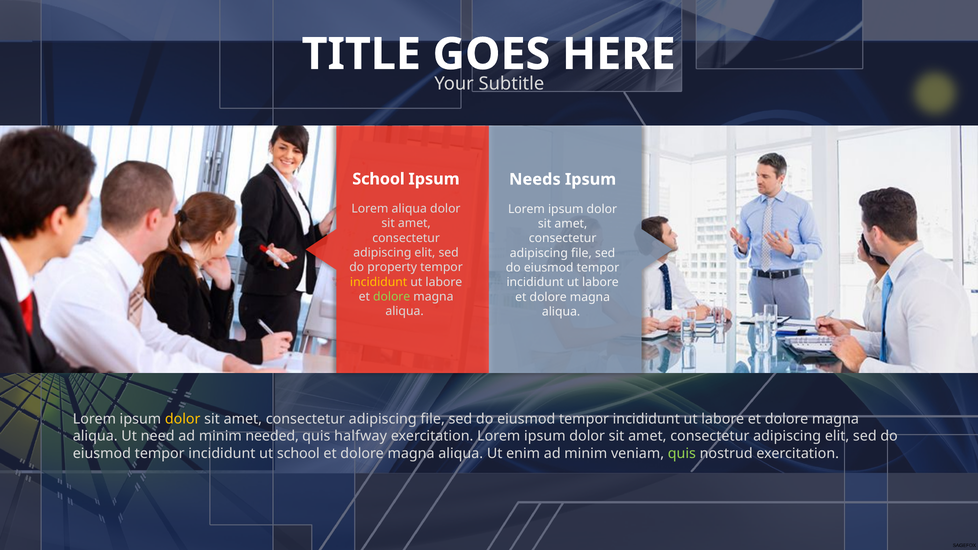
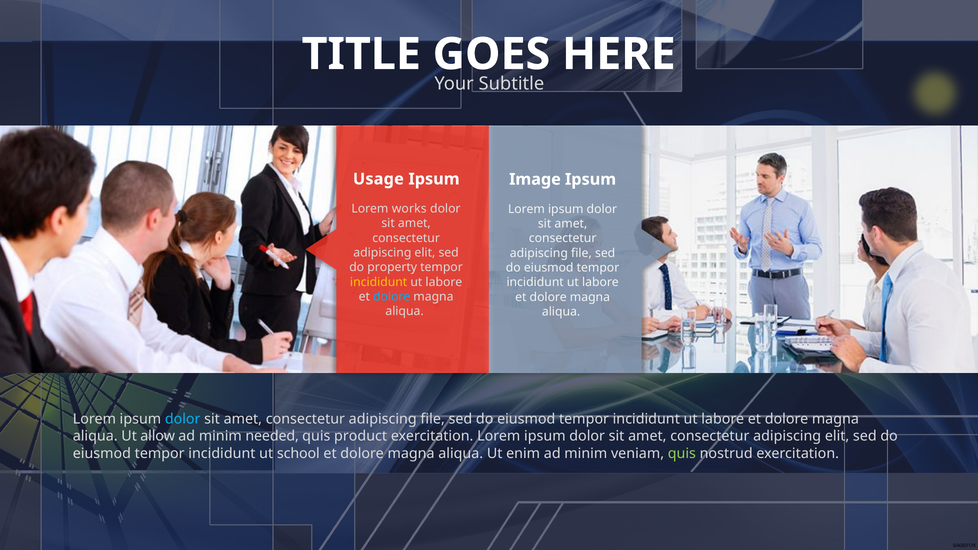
School at (379, 179): School -> Usage
Needs: Needs -> Image
Lorem aliqua: aliqua -> works
dolore at (392, 297) colour: light green -> light blue
dolor at (183, 419) colour: yellow -> light blue
need: need -> allow
halfway: halfway -> product
